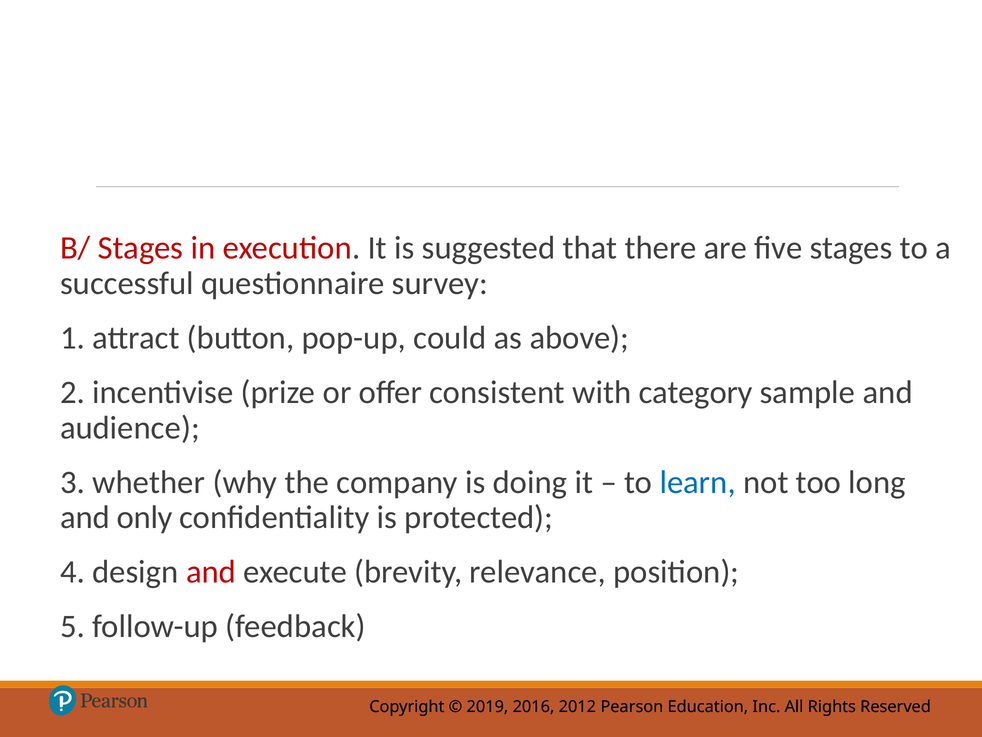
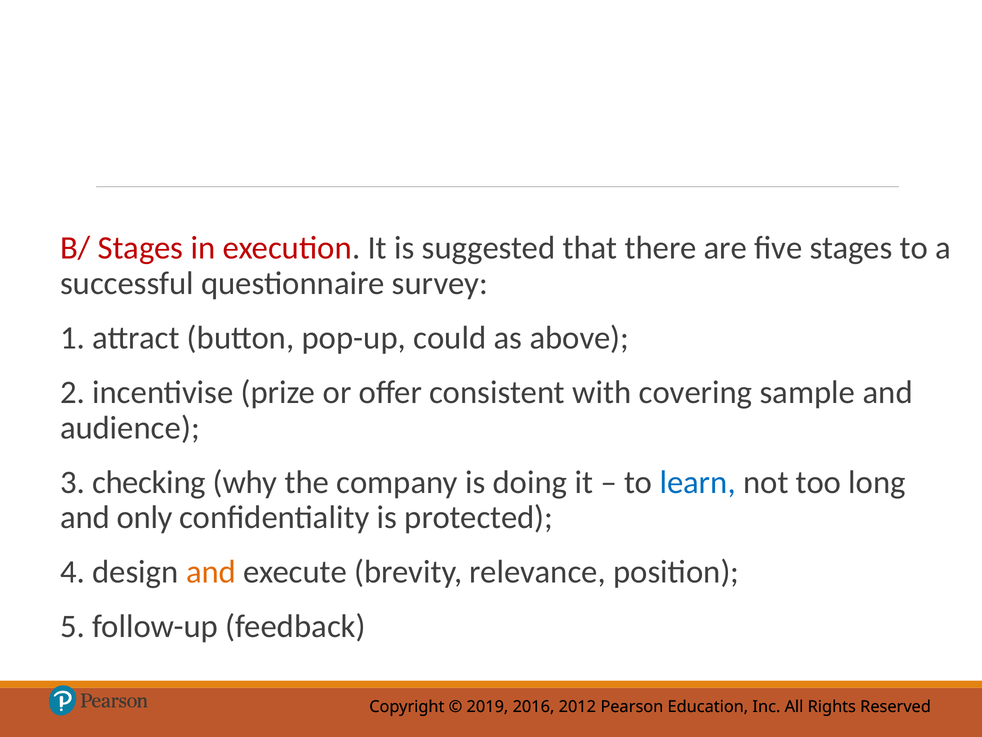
category: category -> covering
whether: whether -> checking
and at (211, 572) colour: red -> orange
